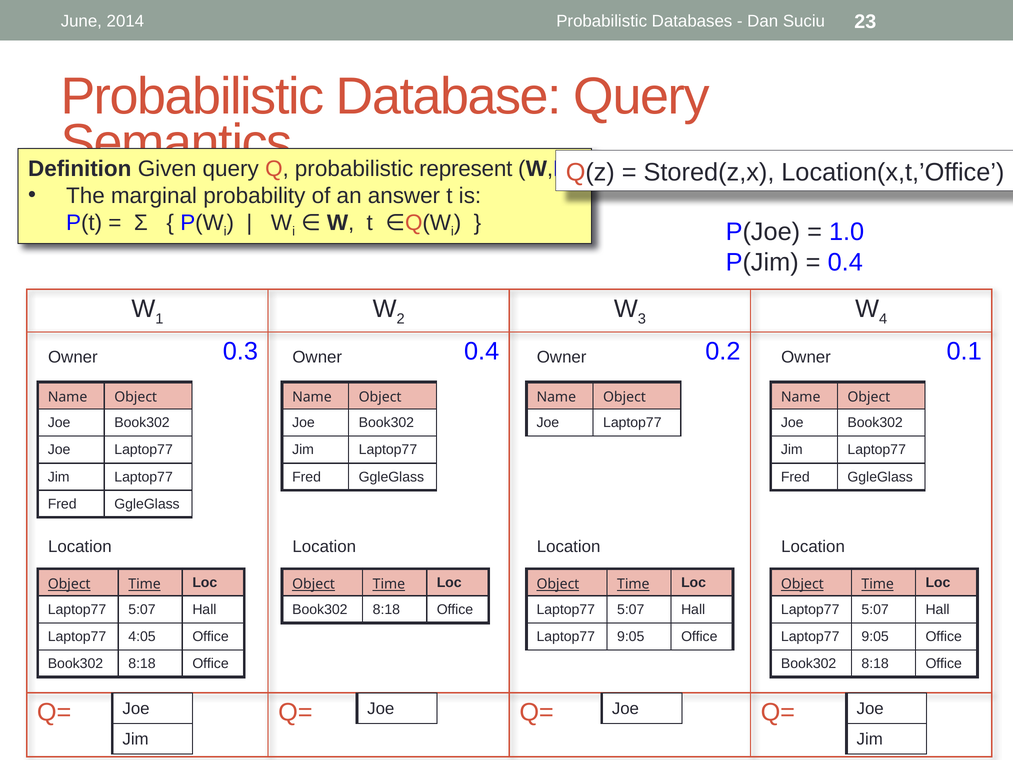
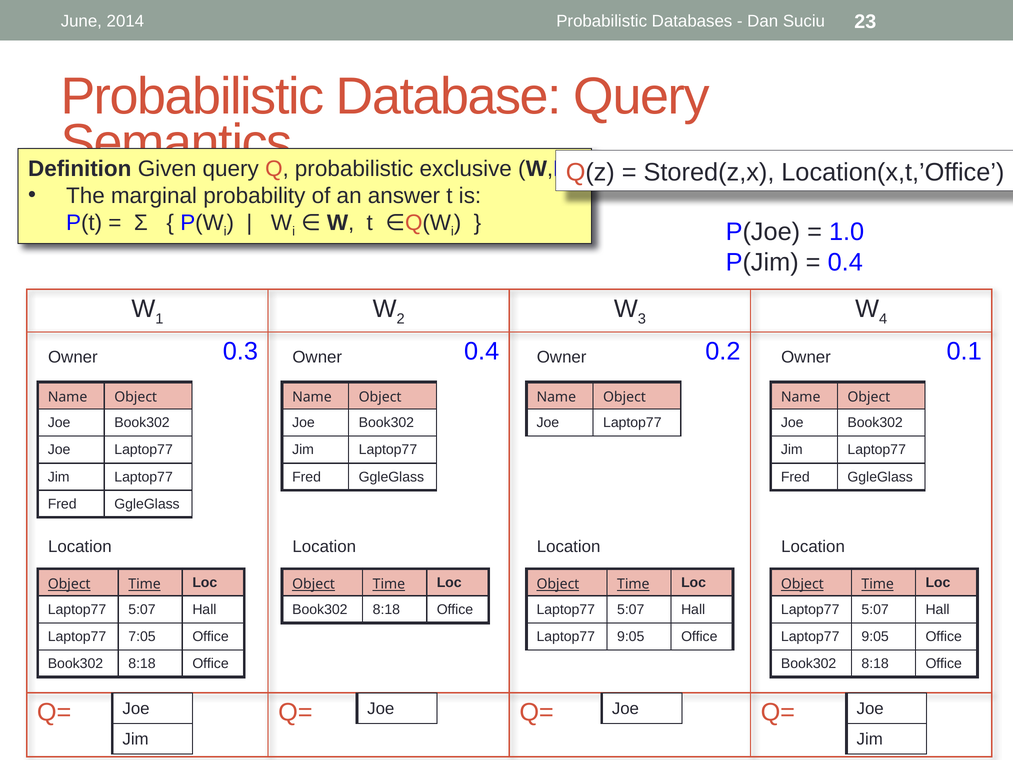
represent: represent -> exclusive
4:05: 4:05 -> 7:05
